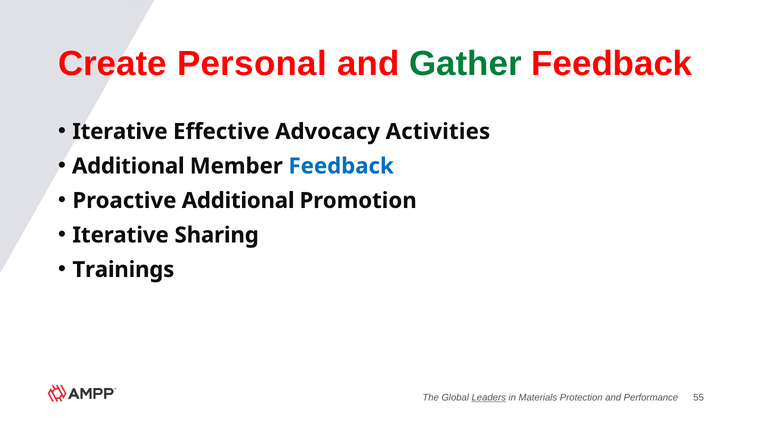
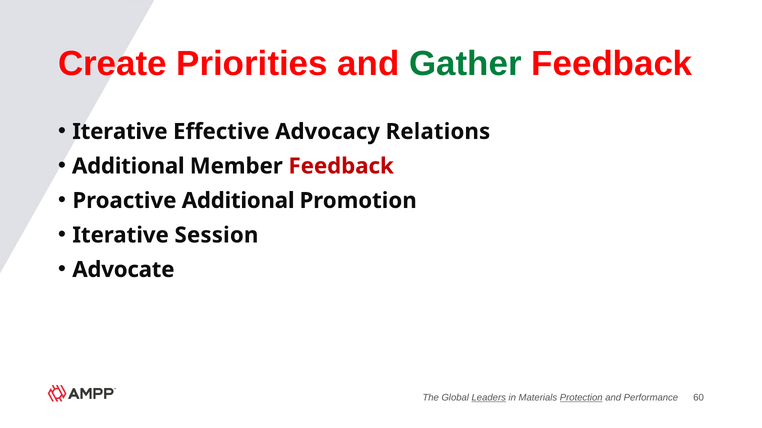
Personal: Personal -> Priorities
Activities: Activities -> Relations
Feedback at (341, 166) colour: blue -> red
Sharing: Sharing -> Session
Trainings: Trainings -> Advocate
Protection underline: none -> present
55: 55 -> 60
